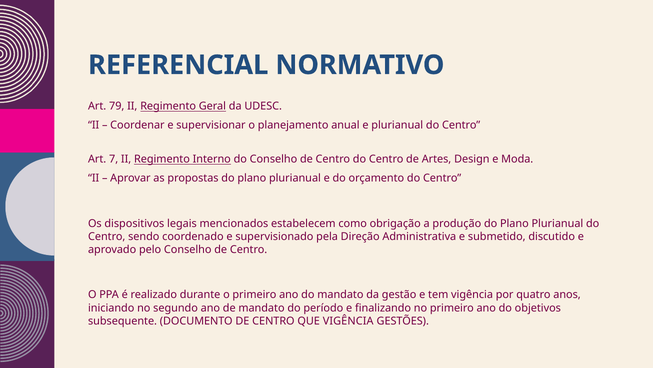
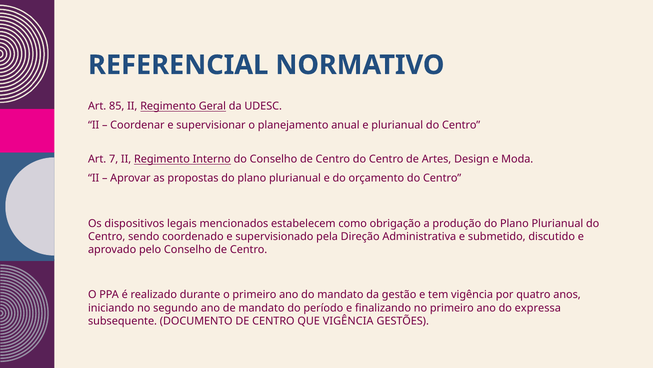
79: 79 -> 85
objetivos: objetivos -> expressa
